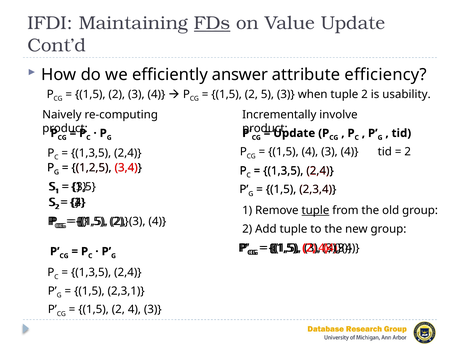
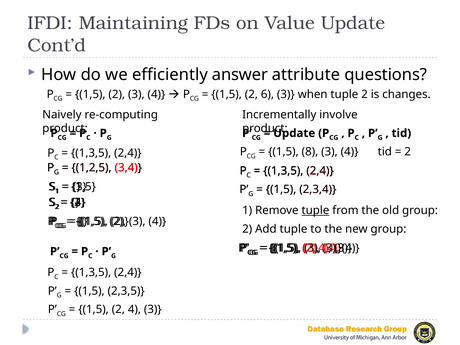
FDs underline: present -> none
efficiency: efficiency -> questions
5: 5 -> 6
usability: usability -> changes
1,5 4: 4 -> 8
2,3,1: 2,3,1 -> 2,3,5
